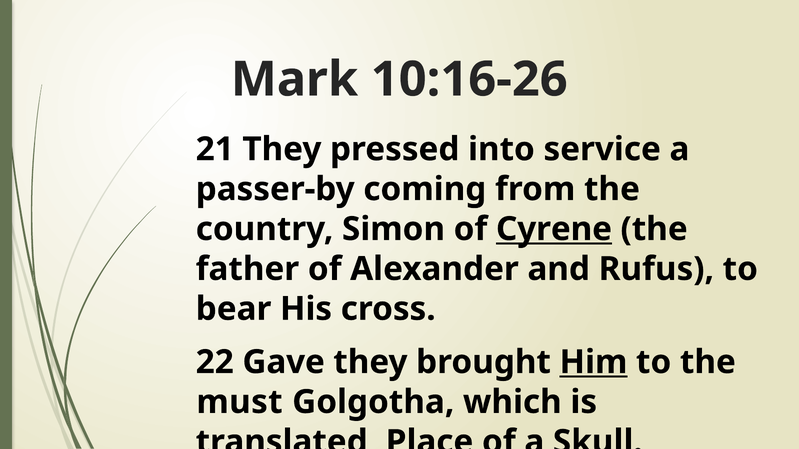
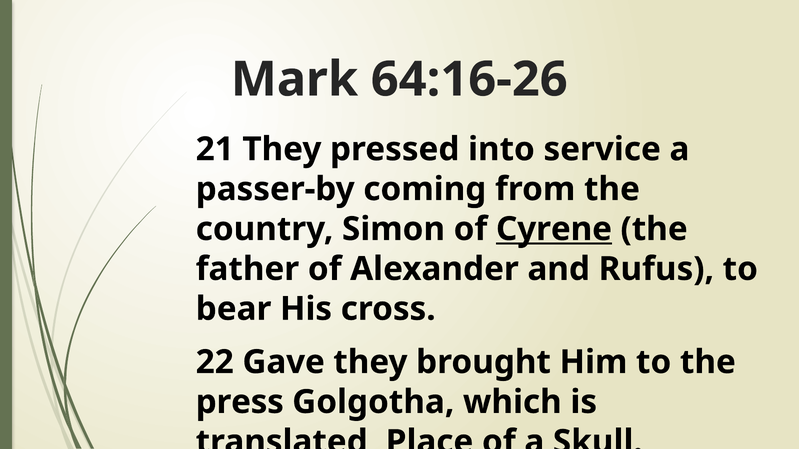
10:16-26: 10:16-26 -> 64:16-26
Him underline: present -> none
must: must -> press
